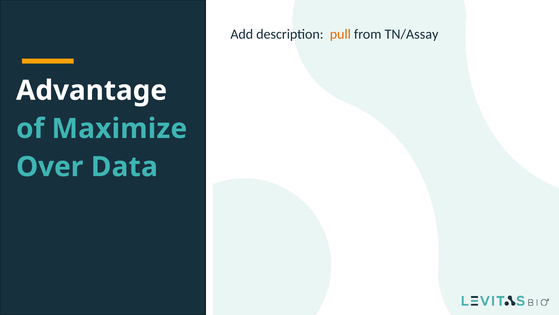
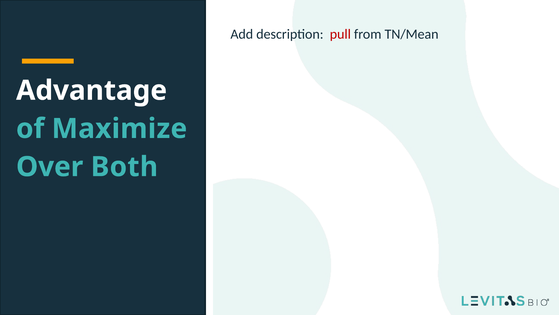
pull colour: orange -> red
TN/Assay: TN/Assay -> TN/Mean
Data: Data -> Both
